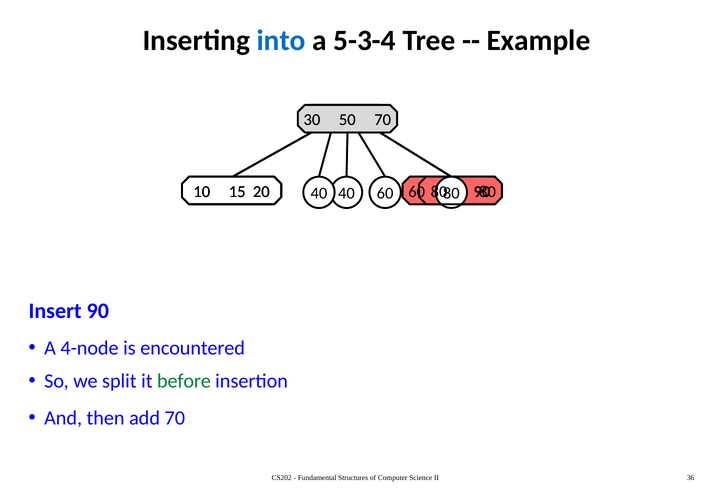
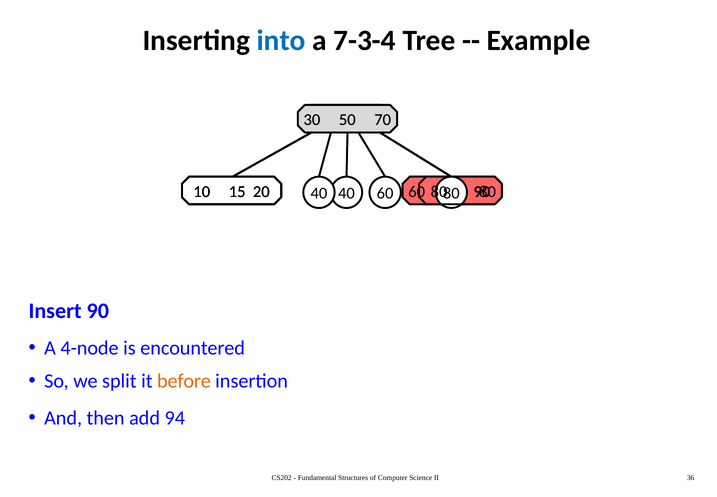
5-3-4: 5-3-4 -> 7-3-4
before colour: green -> orange
add 70: 70 -> 94
